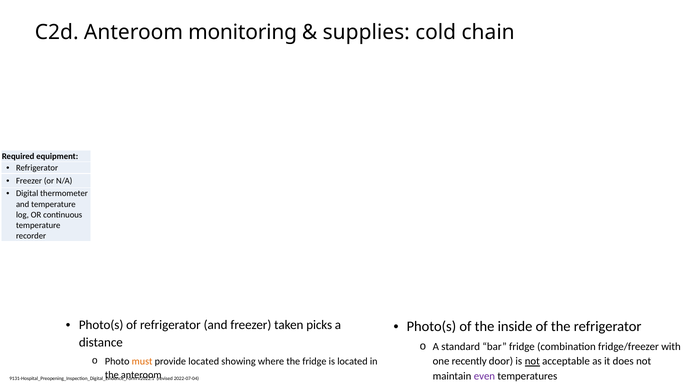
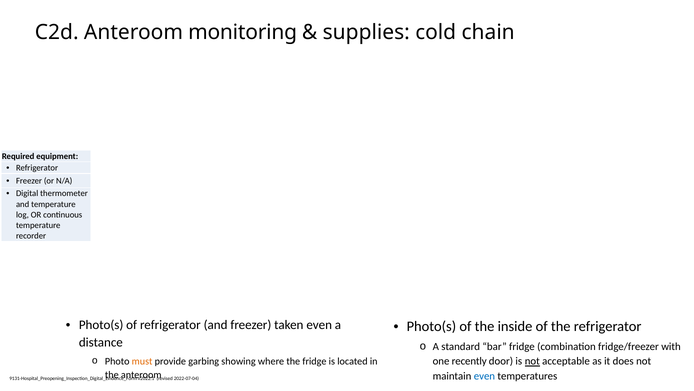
taken picks: picks -> even
provide located: located -> garbing
even at (484, 375) colour: purple -> blue
